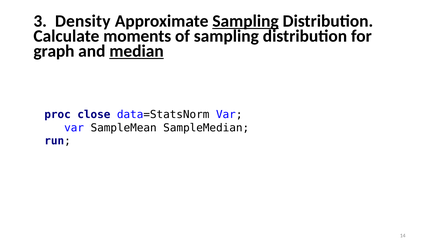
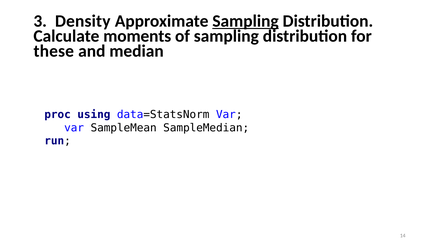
graph: graph -> these
median underline: present -> none
close: close -> using
